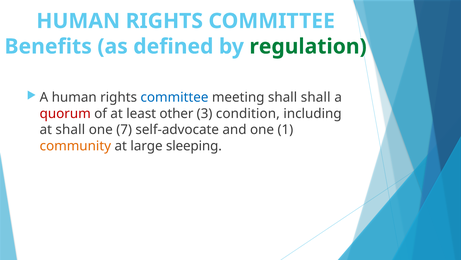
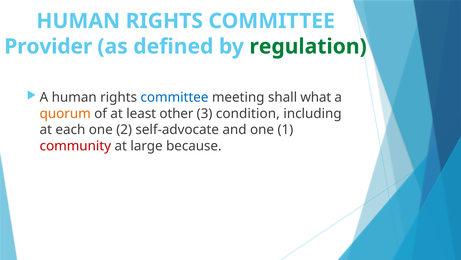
Benefits: Benefits -> Provider
shall shall: shall -> what
quorum colour: red -> orange
at shall: shall -> each
7: 7 -> 2
community colour: orange -> red
sleeping: sleeping -> because
